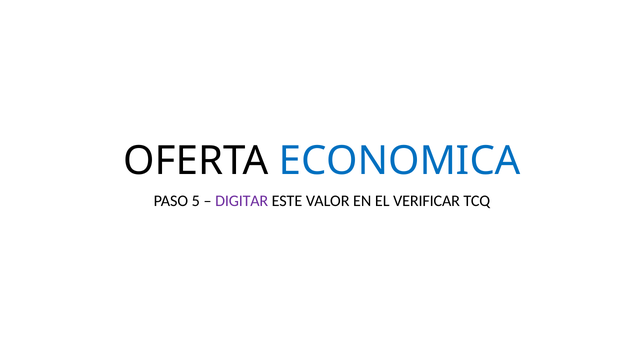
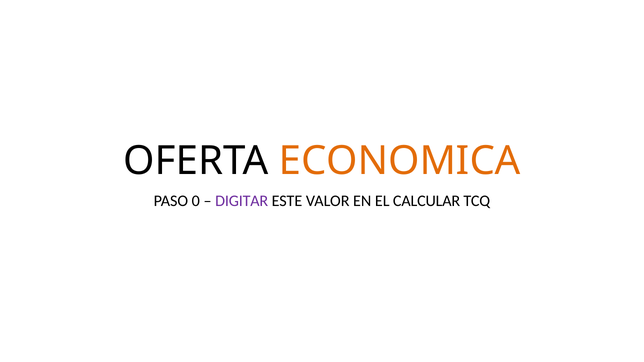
ECONOMICA colour: blue -> orange
5: 5 -> 0
VERIFICAR: VERIFICAR -> CALCULAR
